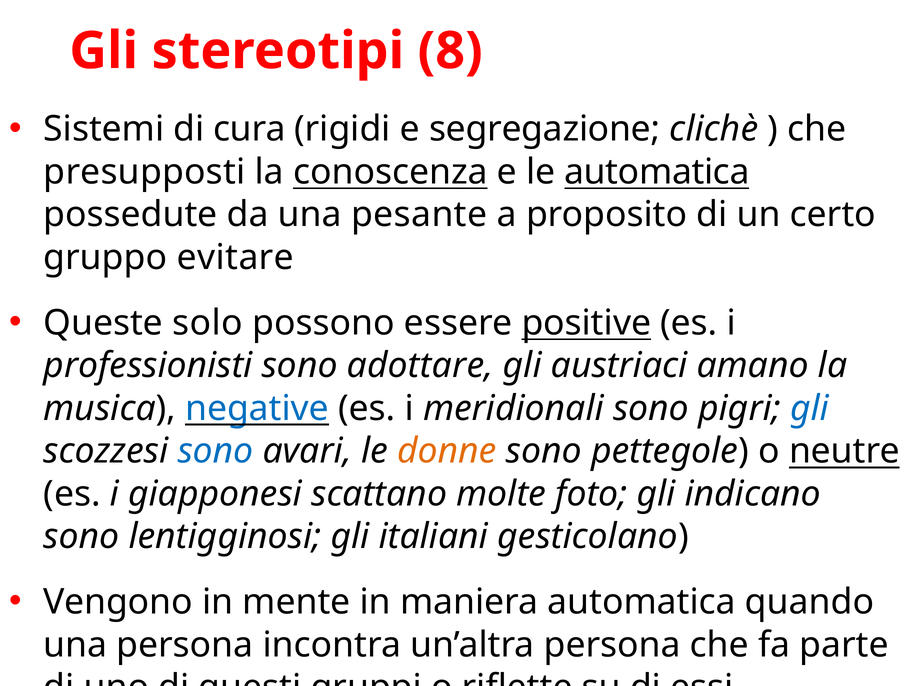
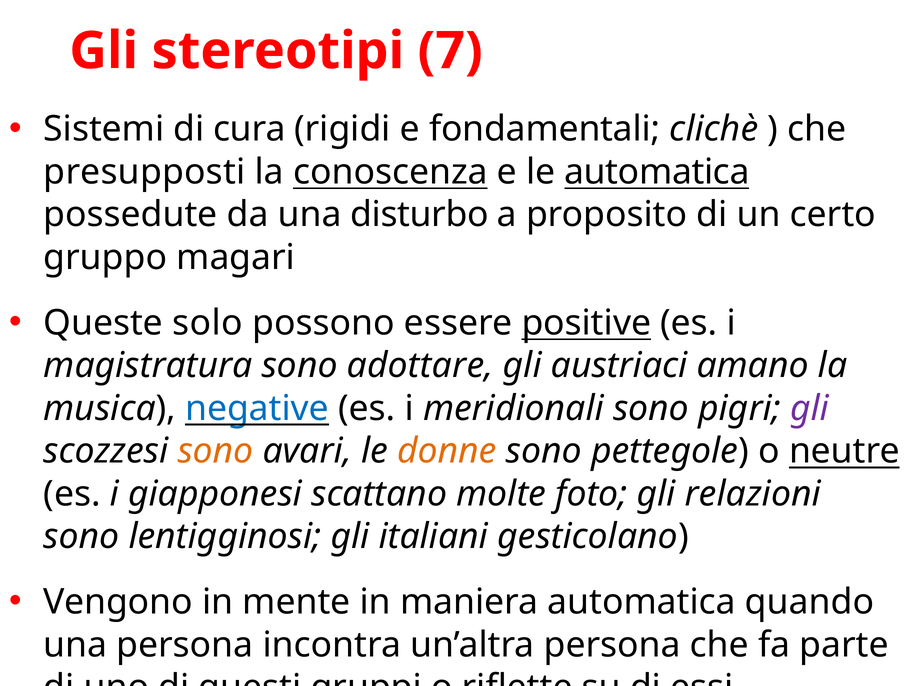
8: 8 -> 7
segregazione: segregazione -> fondamentali
pesante: pesante -> disturbo
evitare: evitare -> magari
professionisti: professionisti -> magistratura
gli at (810, 409) colour: blue -> purple
sono at (216, 451) colour: blue -> orange
indicano: indicano -> relazioni
